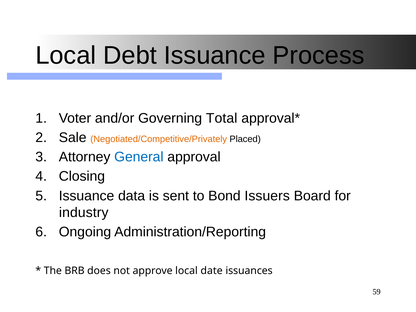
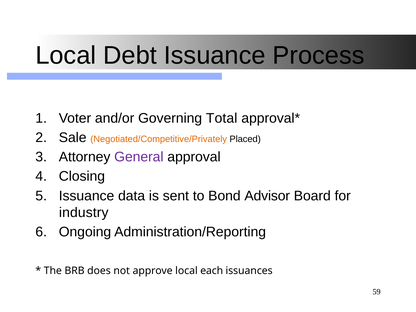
General colour: blue -> purple
Issuers: Issuers -> Advisor
date: date -> each
